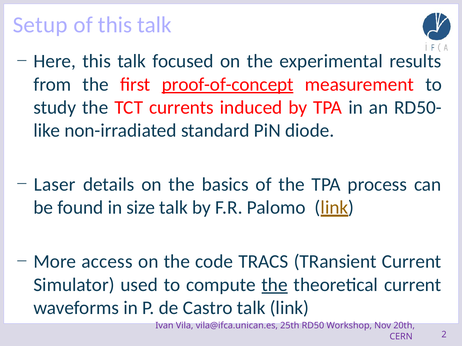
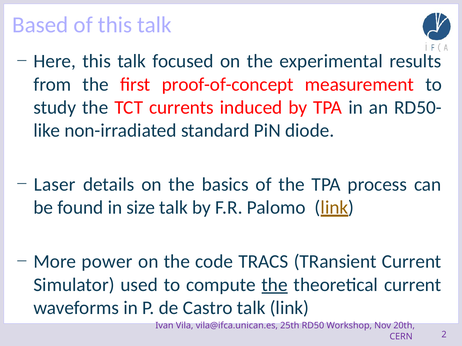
Setup: Setup -> Based
proof-of-concept underline: present -> none
access: access -> power
